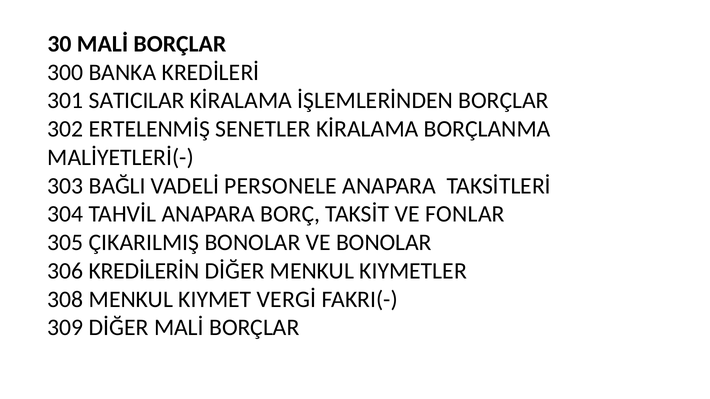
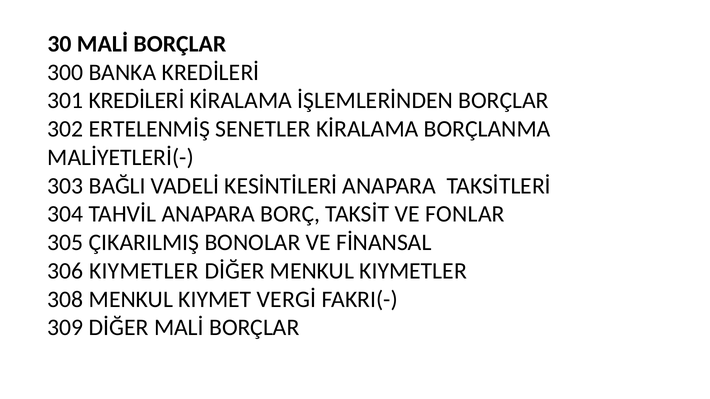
301 SATICILAR: SATICILAR -> KREDİLERİ
PERSONELE: PERSONELE -> KESİNTİLERİ
VE BONOLAR: BONOLAR -> FİNANSAL
306 KREDİLERİN: KREDİLERİN -> KIYMETLER
